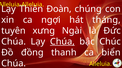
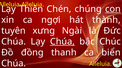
Đoàn: Đoàn -> Chén
con underline: none -> present
tháng: tháng -> thành
